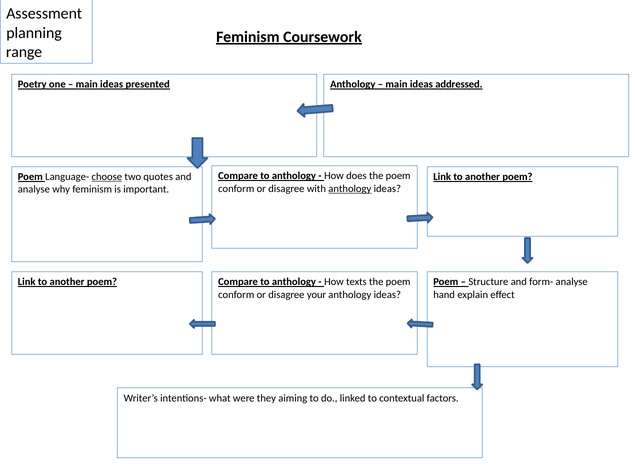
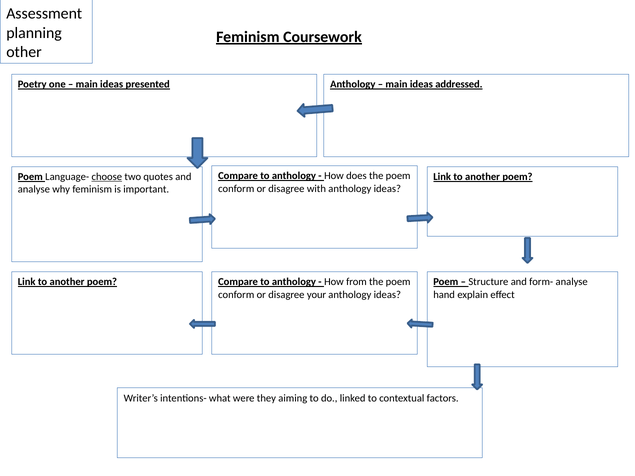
range: range -> other
anthology at (350, 189) underline: present -> none
texts: texts -> from
